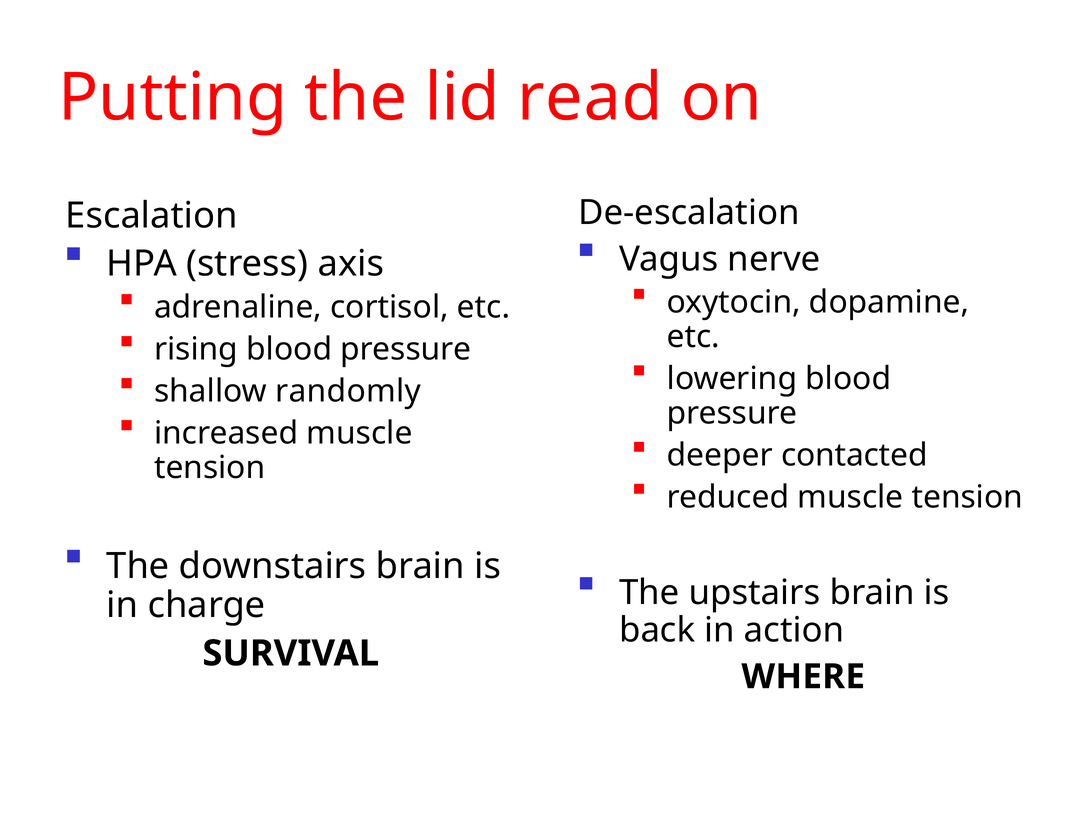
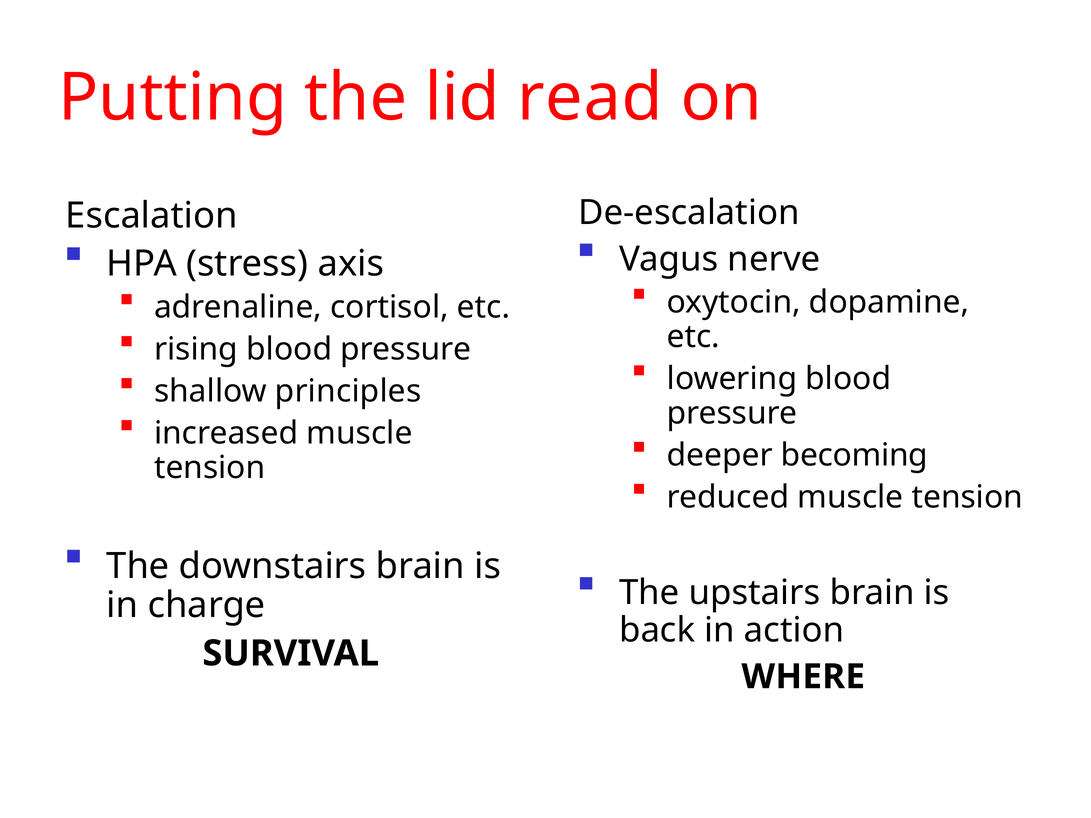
randomly: randomly -> principles
contacted: contacted -> becoming
